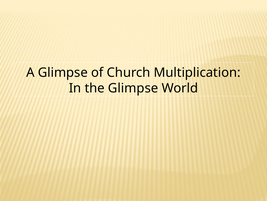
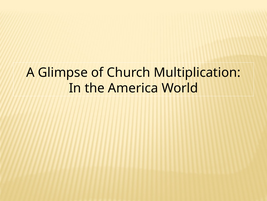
the Glimpse: Glimpse -> America
